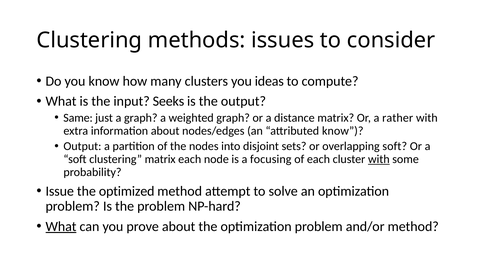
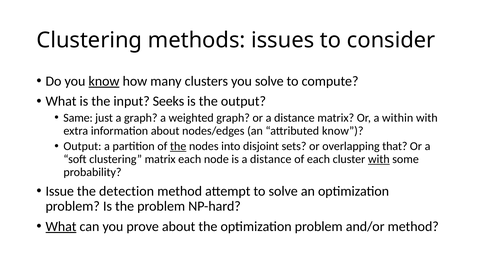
know at (104, 81) underline: none -> present
you ideas: ideas -> solve
rather: rather -> within
the at (178, 146) underline: none -> present
overlapping soft: soft -> that
is a focusing: focusing -> distance
optimized: optimized -> detection
